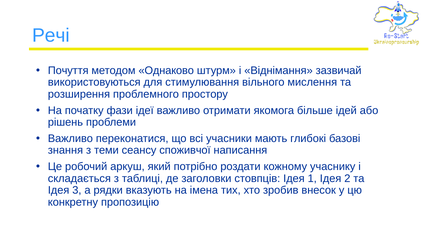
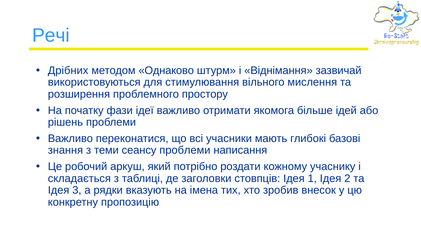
Почуття: Почуття -> Дрібних
сеансу споживчої: споживчої -> проблеми
